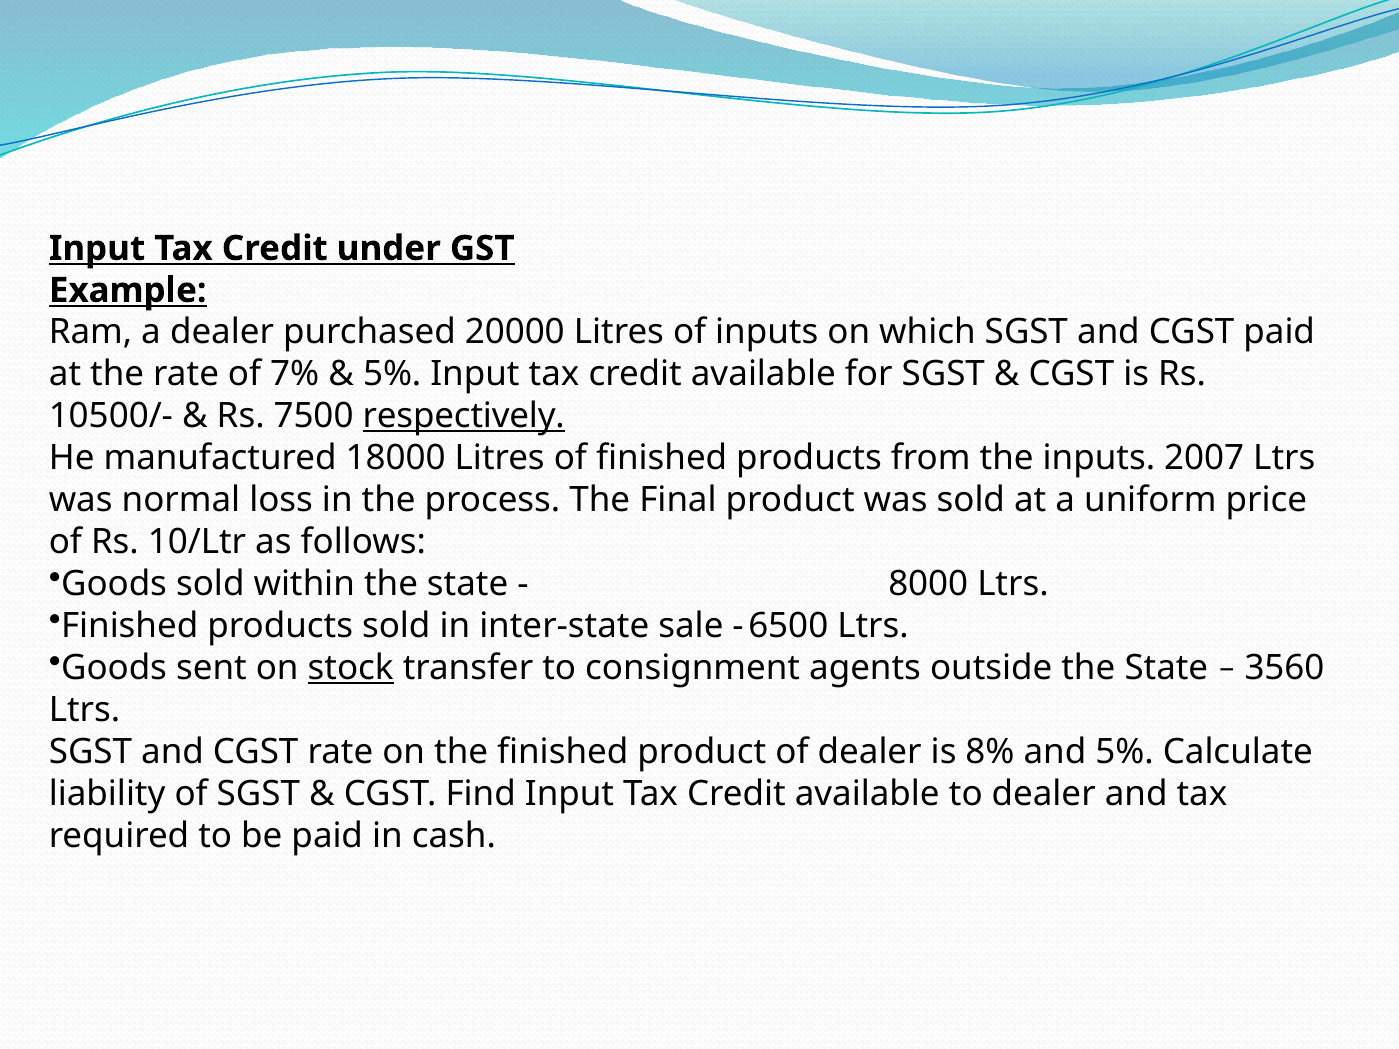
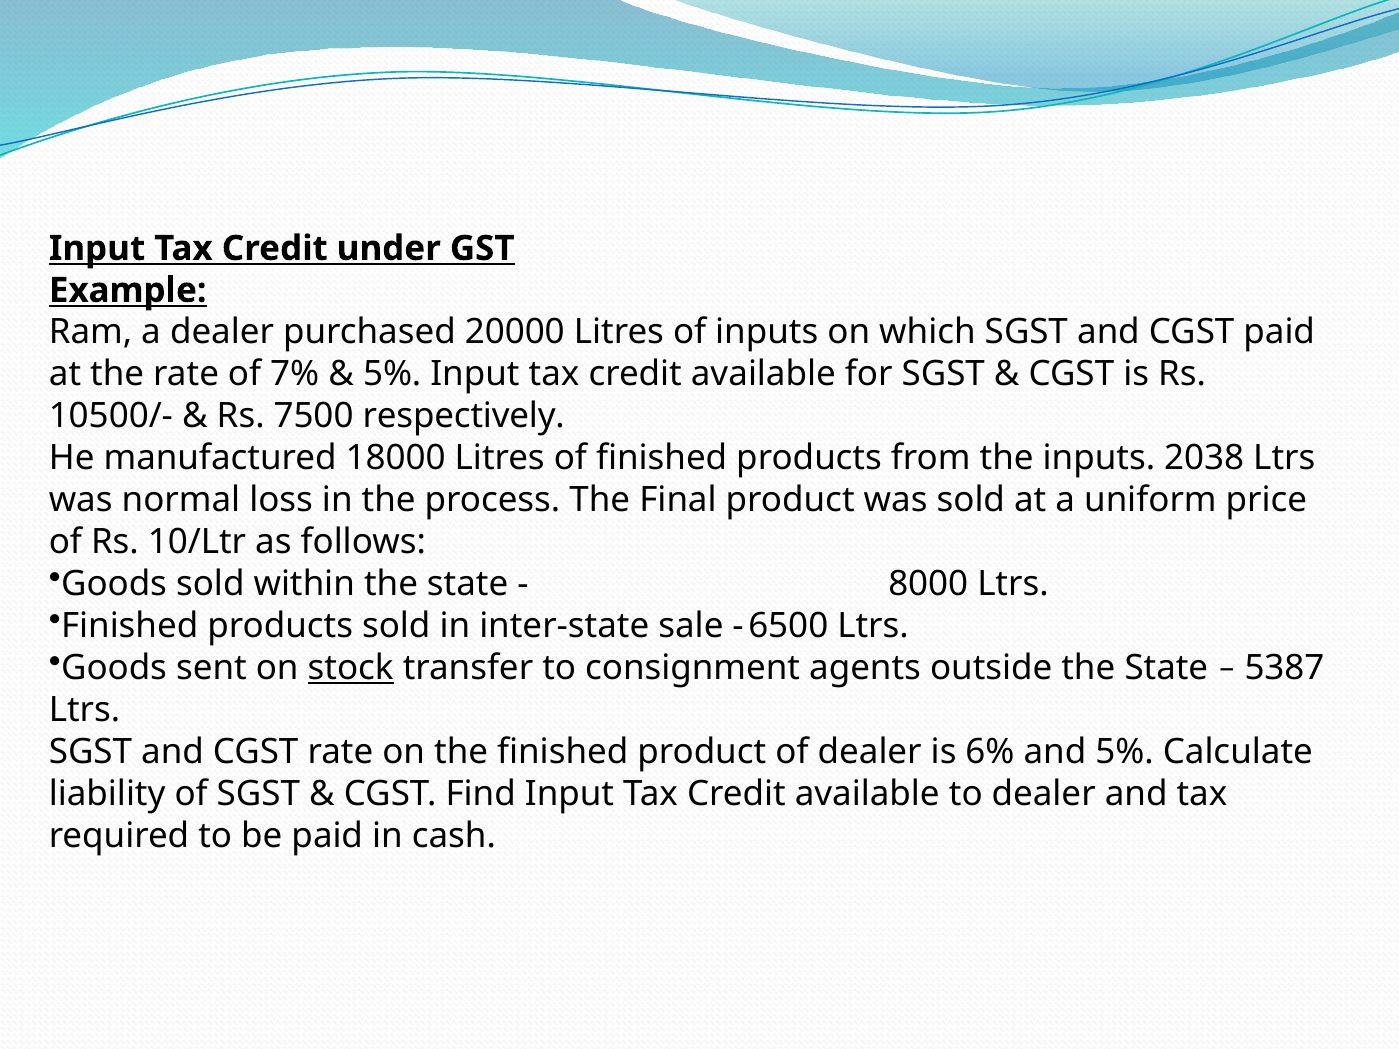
respectively underline: present -> none
2007: 2007 -> 2038
3560: 3560 -> 5387
8%: 8% -> 6%
